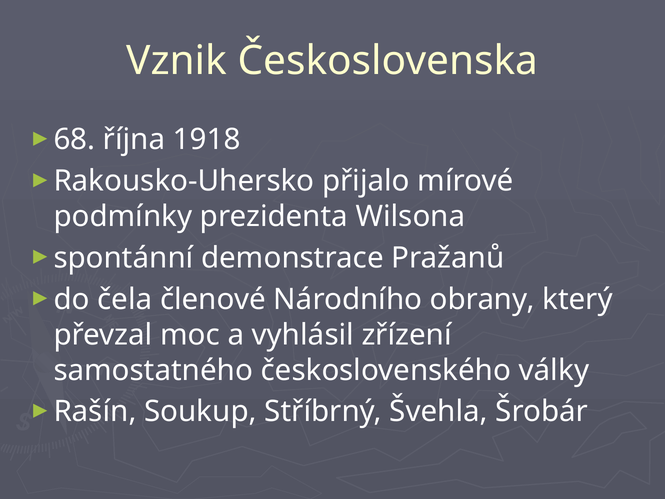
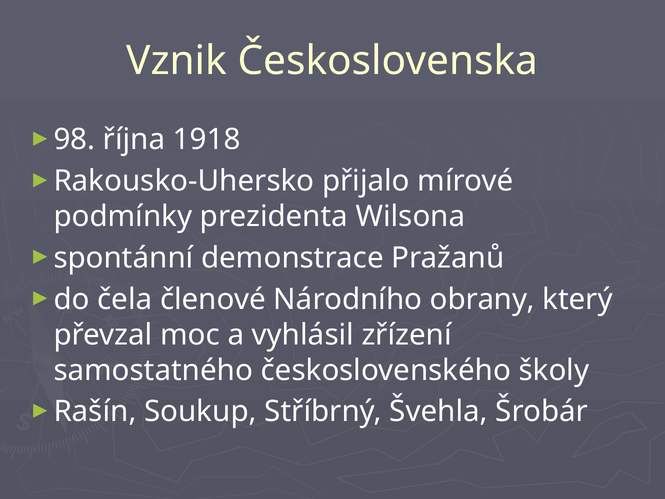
68: 68 -> 98
války: války -> školy
